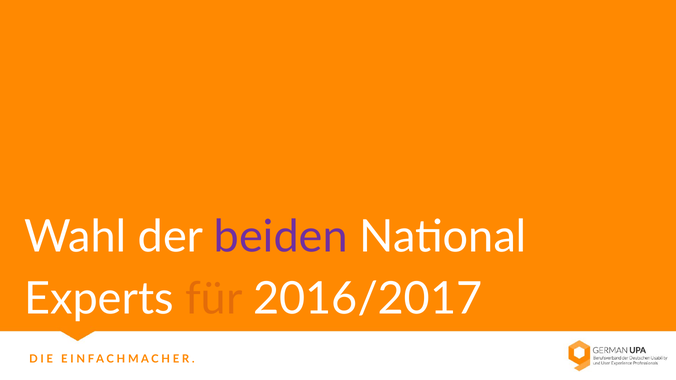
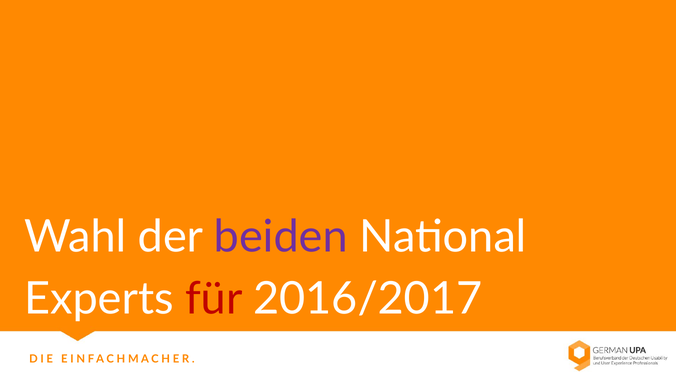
für colour: orange -> red
